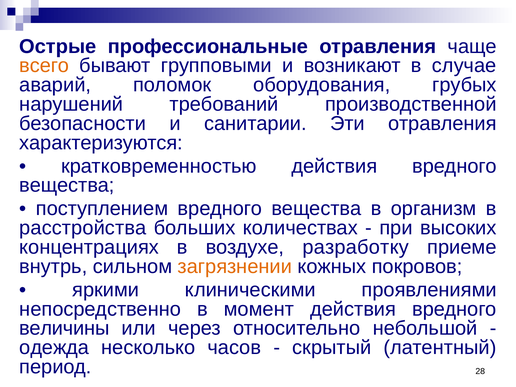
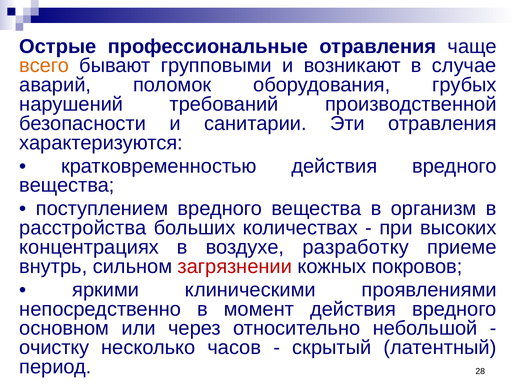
загрязнении colour: orange -> red
величины: величины -> основном
одежда: одежда -> очистку
